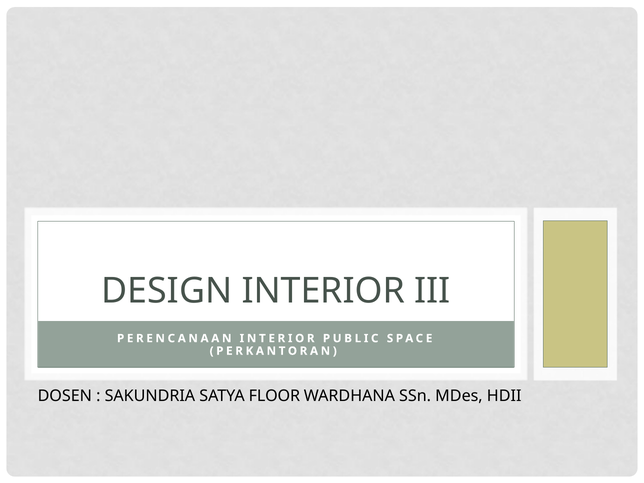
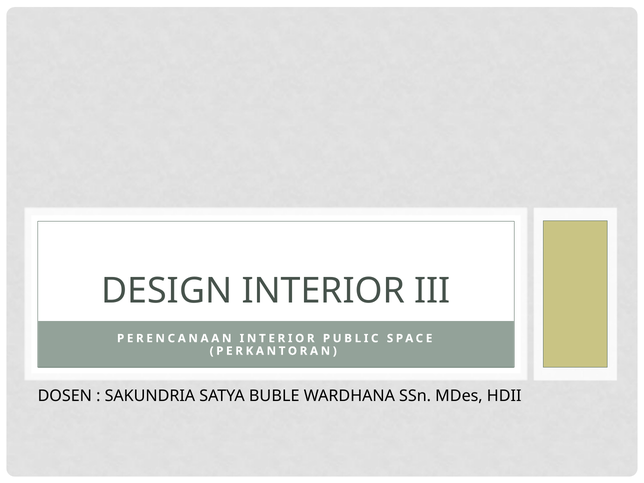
FLOOR: FLOOR -> BUBLE
